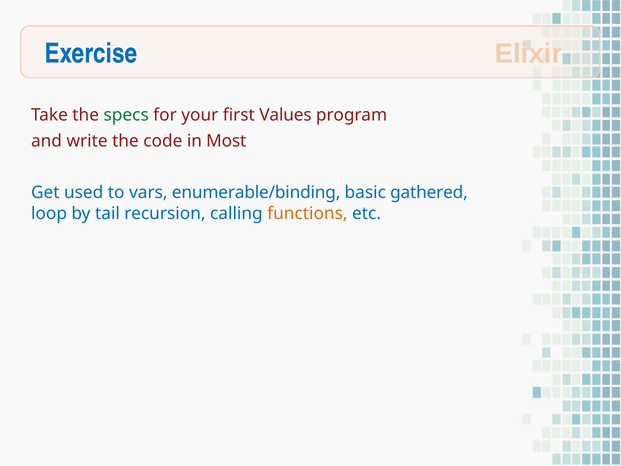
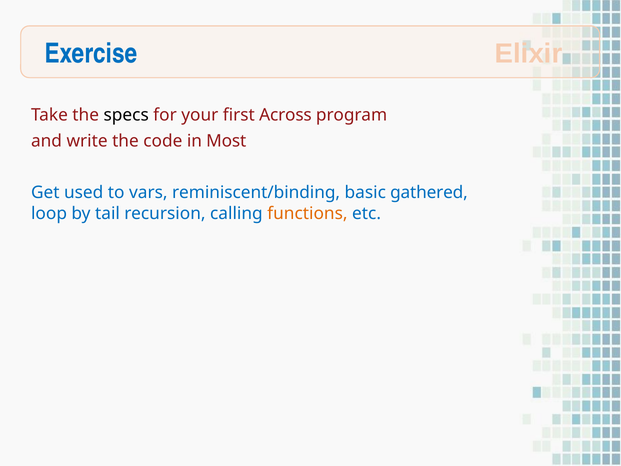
specs colour: green -> black
Values: Values -> Across
enumerable/binding: enumerable/binding -> reminiscent/binding
